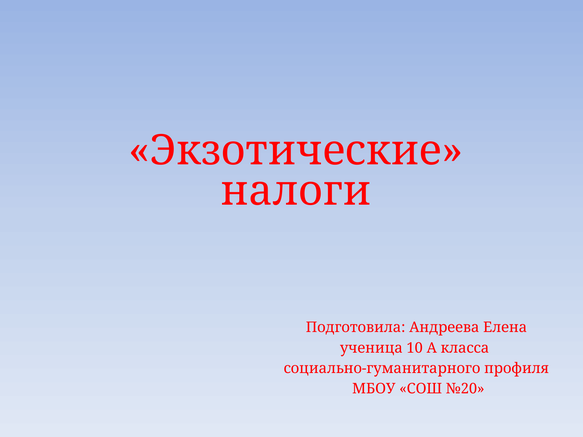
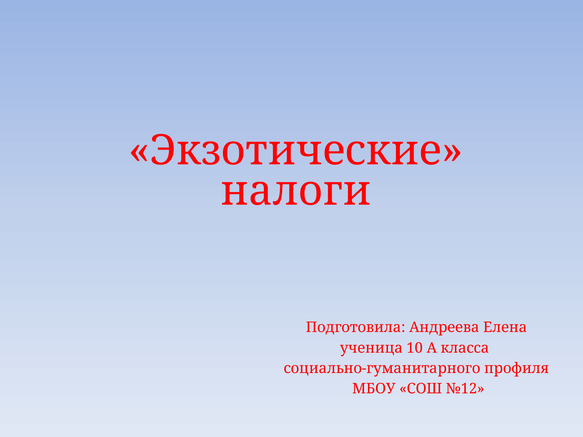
№20: №20 -> №12
